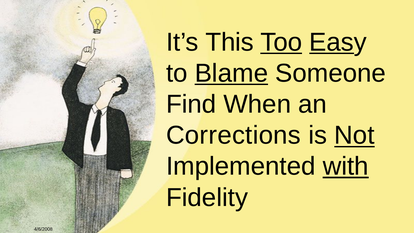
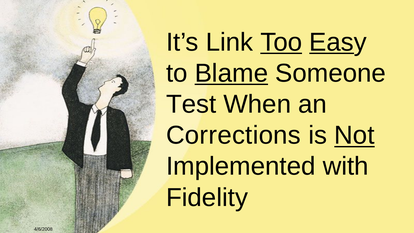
This: This -> Link
Find: Find -> Test
with underline: present -> none
